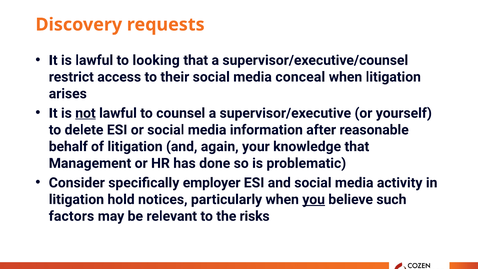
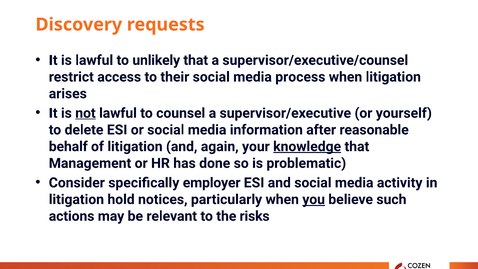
looking: looking -> unlikely
conceal: conceal -> process
knowledge underline: none -> present
factors: factors -> actions
